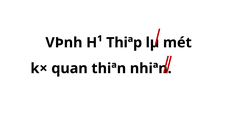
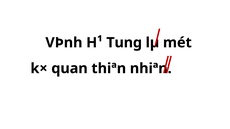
Thiªp: Thiªp -> Tung
